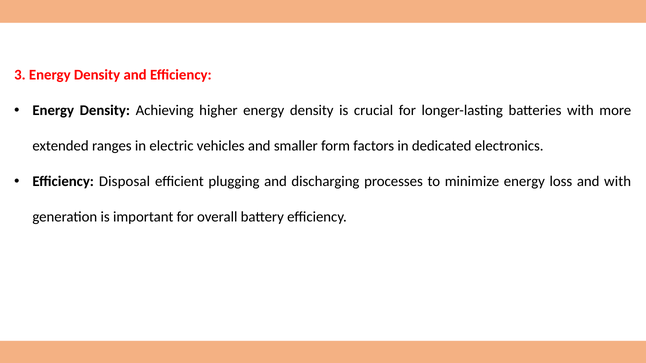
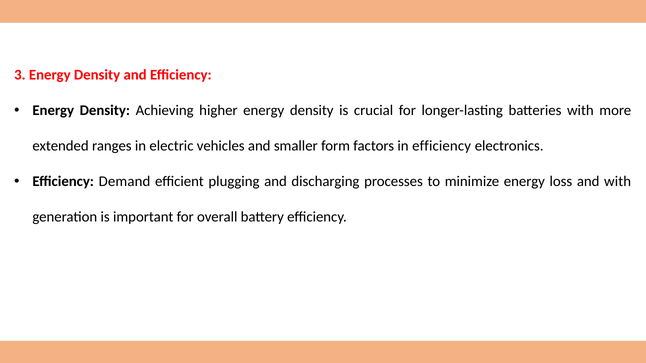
in dedicated: dedicated -> efficiency
Disposal: Disposal -> Demand
